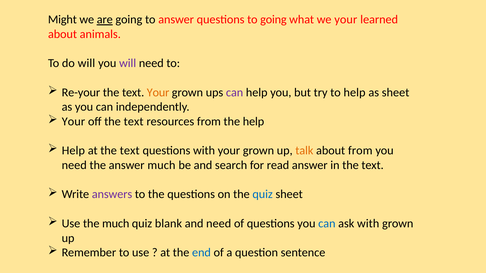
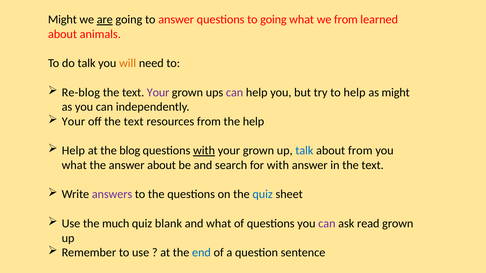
we your: your -> from
do will: will -> talk
will at (128, 63) colour: purple -> orange
Re-your: Re-your -> Re-blog
Your at (158, 93) colour: orange -> purple
as sheet: sheet -> might
at the text: text -> blog
with at (204, 151) underline: none -> present
talk at (304, 151) colour: orange -> blue
need at (74, 165): need -> what
answer much: much -> about
for read: read -> with
and need: need -> what
can at (327, 224) colour: blue -> purple
ask with: with -> read
